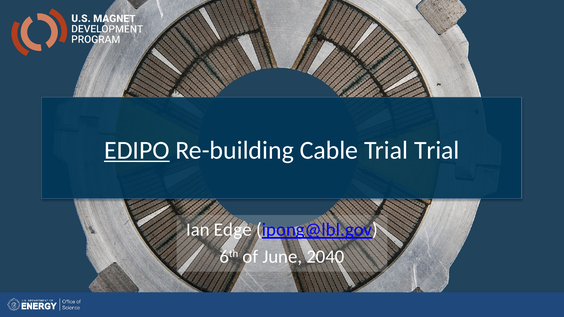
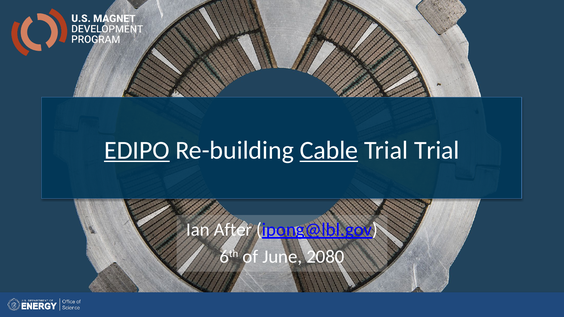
Cable at (329, 150) underline: none -> present
Edge: Edge -> After
2040: 2040 -> 2080
